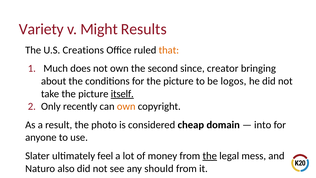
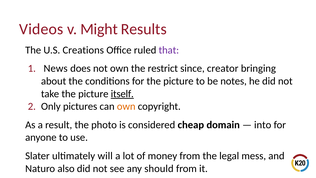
Variety: Variety -> Videos
that colour: orange -> purple
Much: Much -> News
second: second -> restrict
logos: logos -> notes
recently: recently -> pictures
feel: feel -> will
the at (210, 156) underline: present -> none
